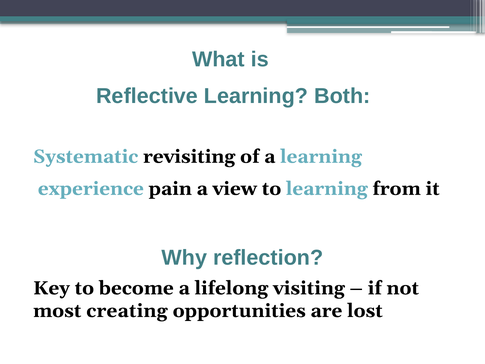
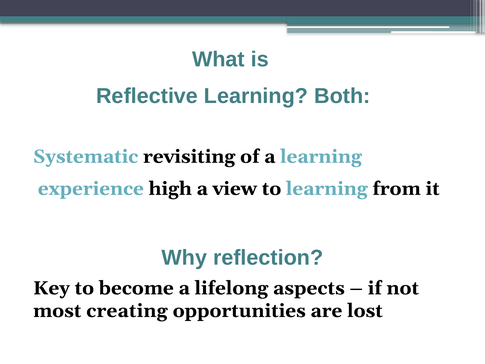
pain: pain -> high
visiting: visiting -> aspects
